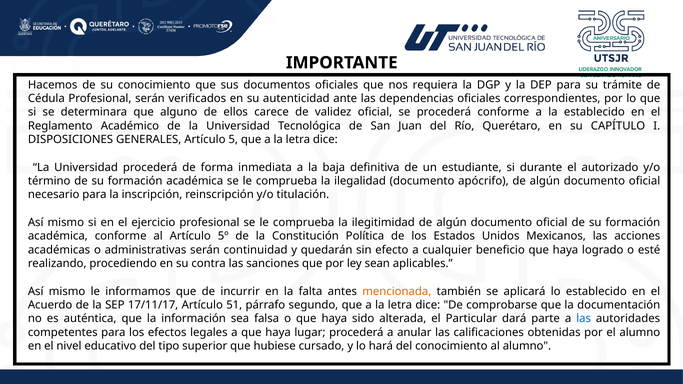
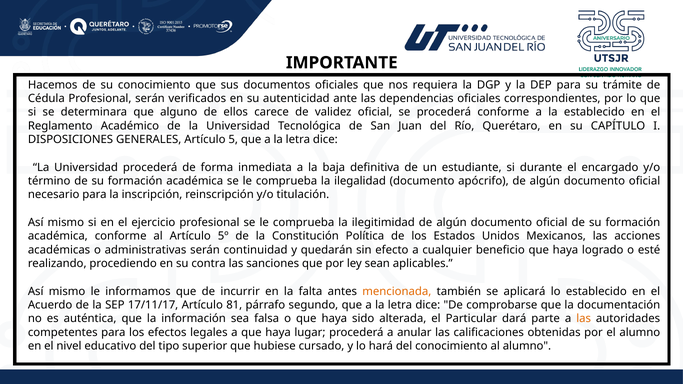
autorizado: autorizado -> encargado
51: 51 -> 81
las at (584, 319) colour: blue -> orange
